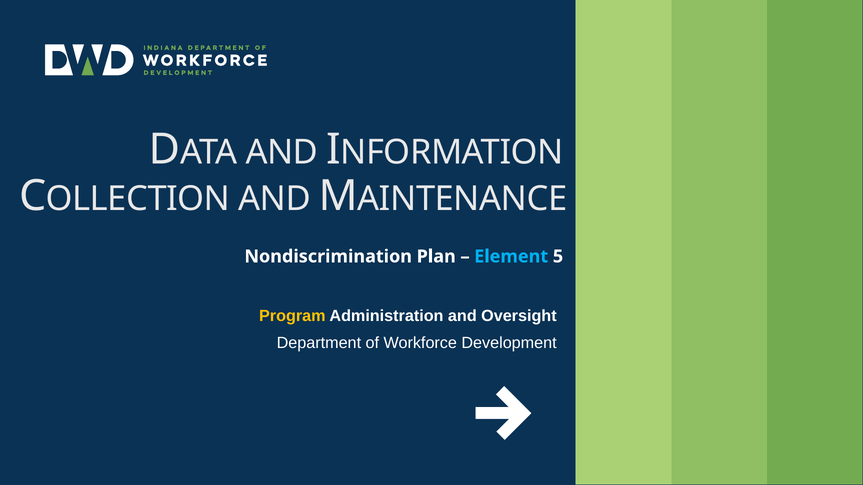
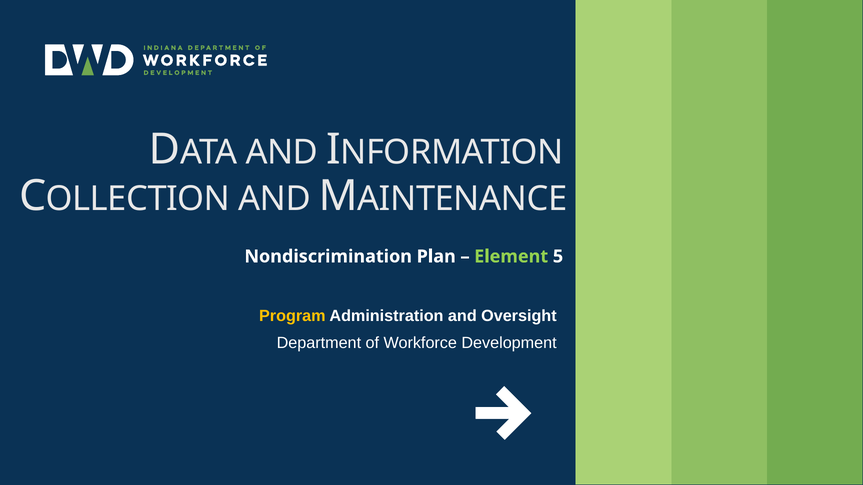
Element colour: light blue -> light green
